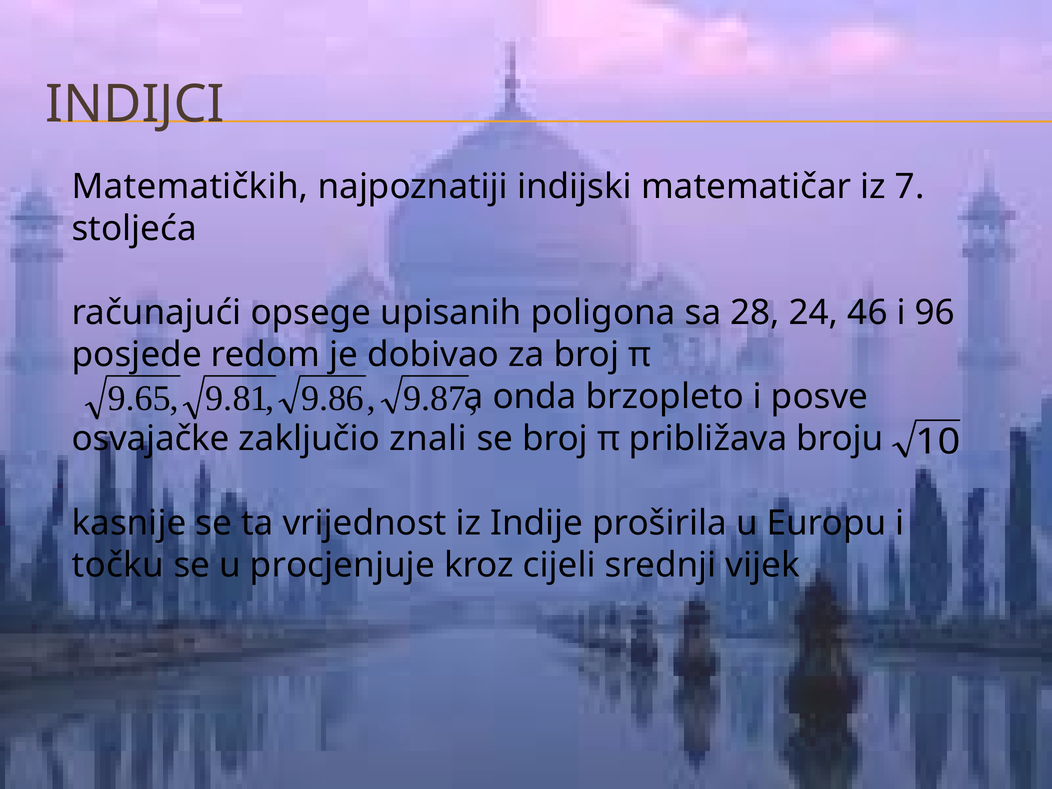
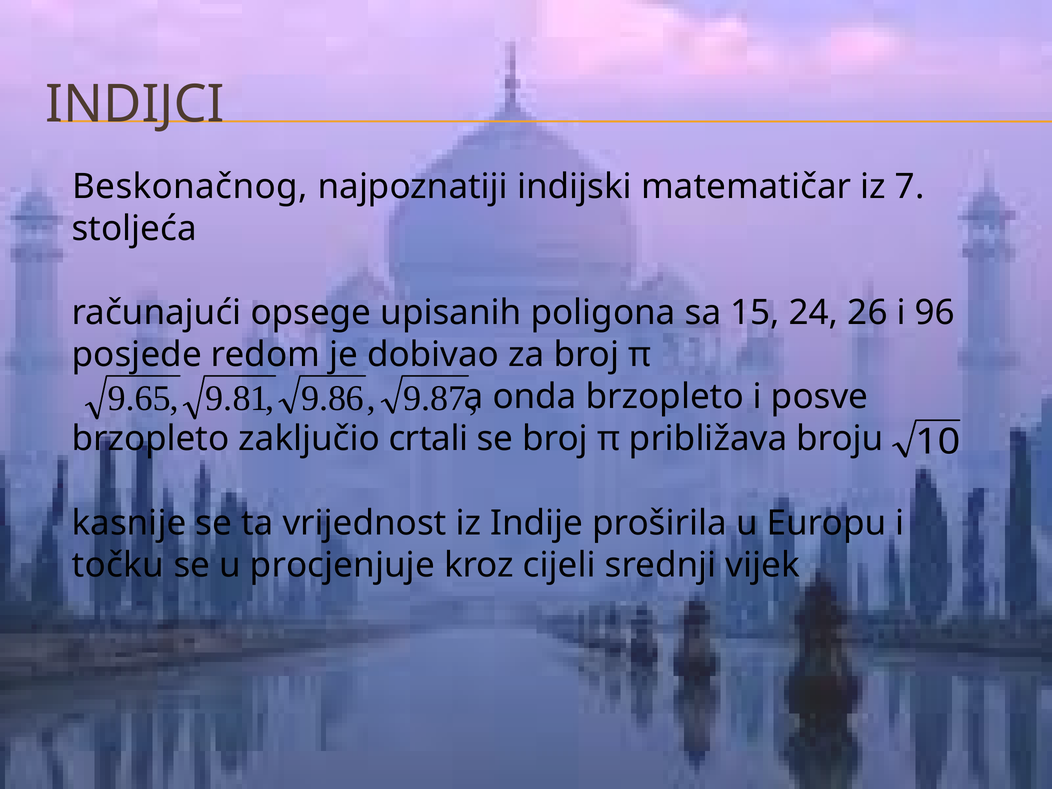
Matematičkih: Matematičkih -> Beskonačnog
28: 28 -> 15
46: 46 -> 26
osvajačke at (151, 439): osvajačke -> brzopleto
znali: znali -> crtali
